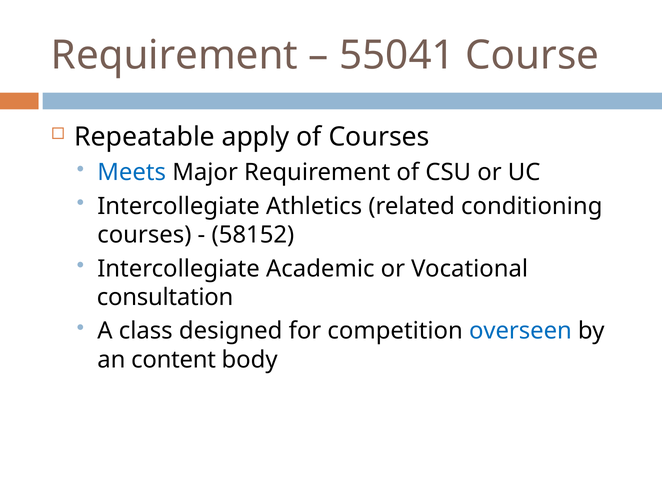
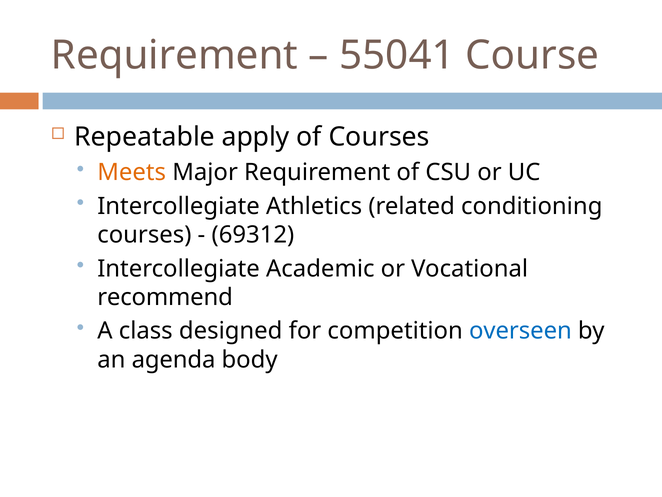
Meets colour: blue -> orange
58152: 58152 -> 69312
consultation: consultation -> recommend
content: content -> agenda
